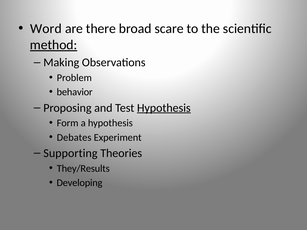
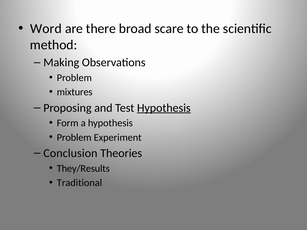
method underline: present -> none
behavior: behavior -> mixtures
Debates at (74, 138): Debates -> Problem
Supporting: Supporting -> Conclusion
Developing: Developing -> Traditional
